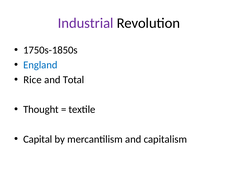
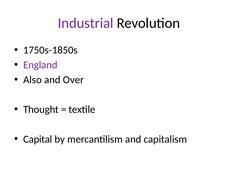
England colour: blue -> purple
Rice: Rice -> Also
Total: Total -> Over
